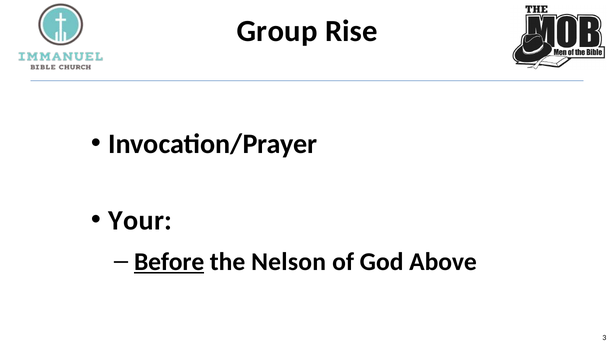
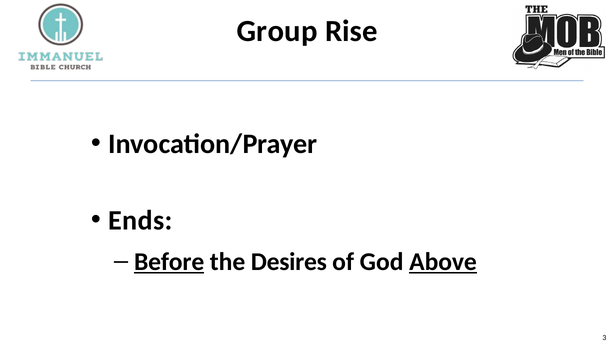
Your: Your -> Ends
Nelson: Nelson -> Desires
Above underline: none -> present
